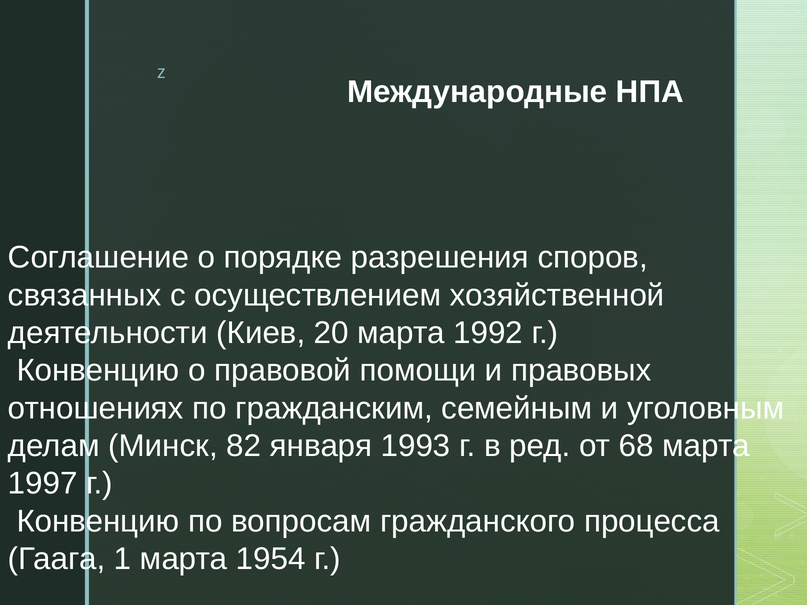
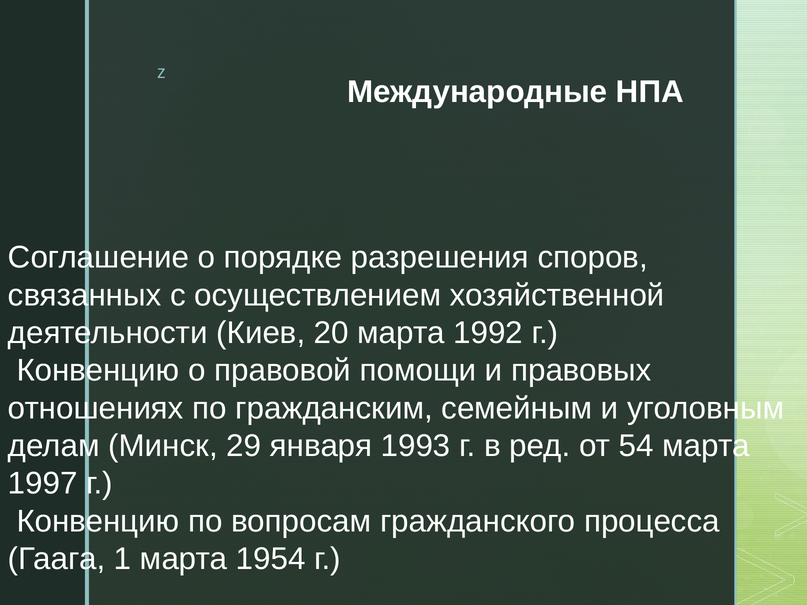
82: 82 -> 29
68: 68 -> 54
